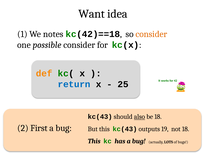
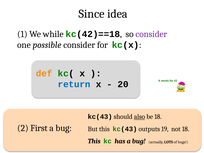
Want: Want -> Since
notes: notes -> while
consider at (151, 34) colour: orange -> purple
25: 25 -> 20
